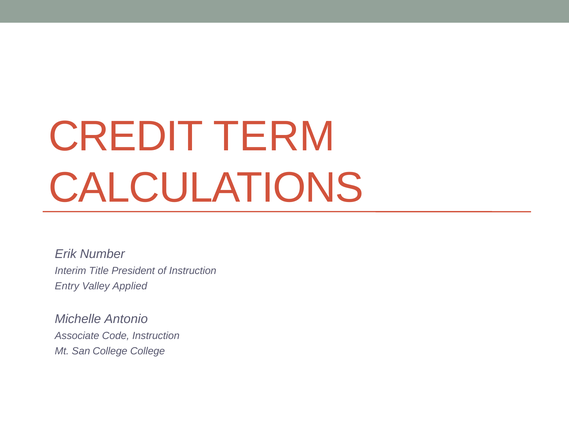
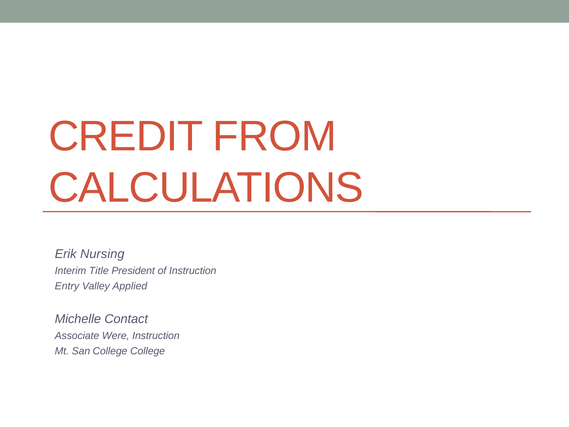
TERM: TERM -> FROM
Number: Number -> Nursing
Antonio: Antonio -> Contact
Code: Code -> Were
